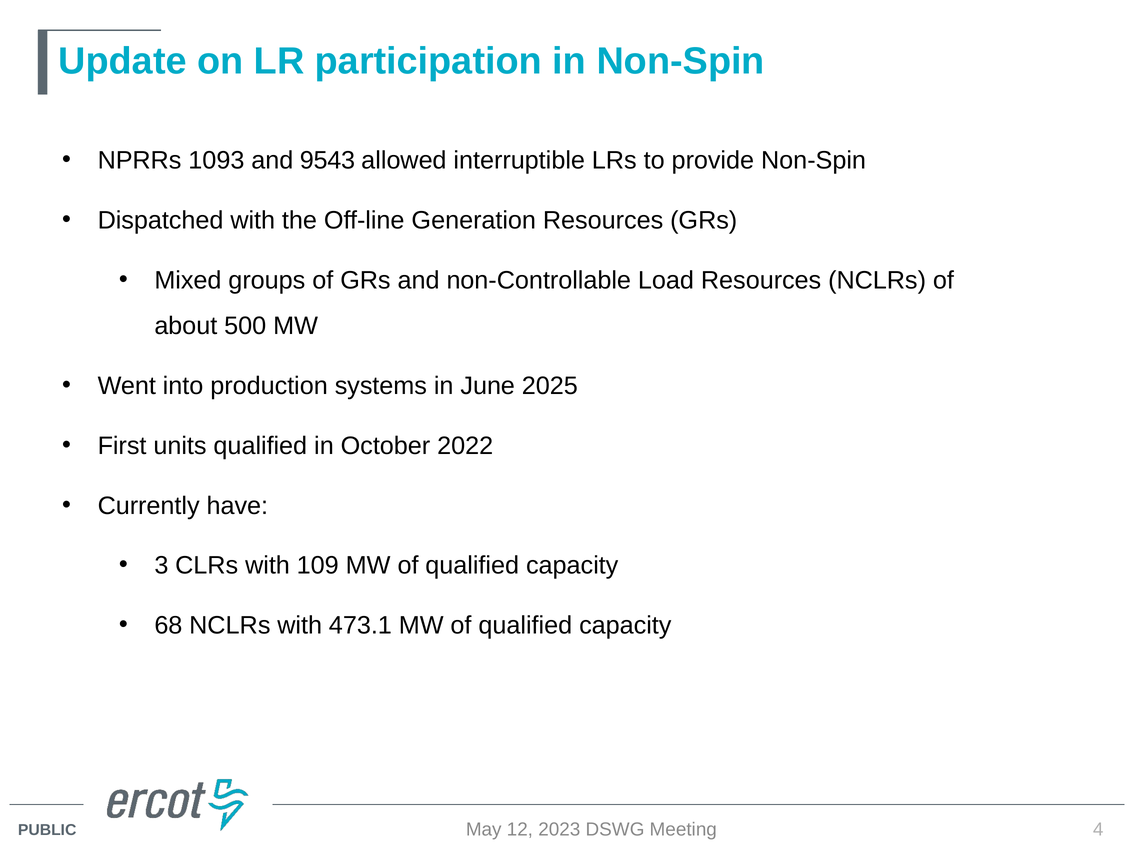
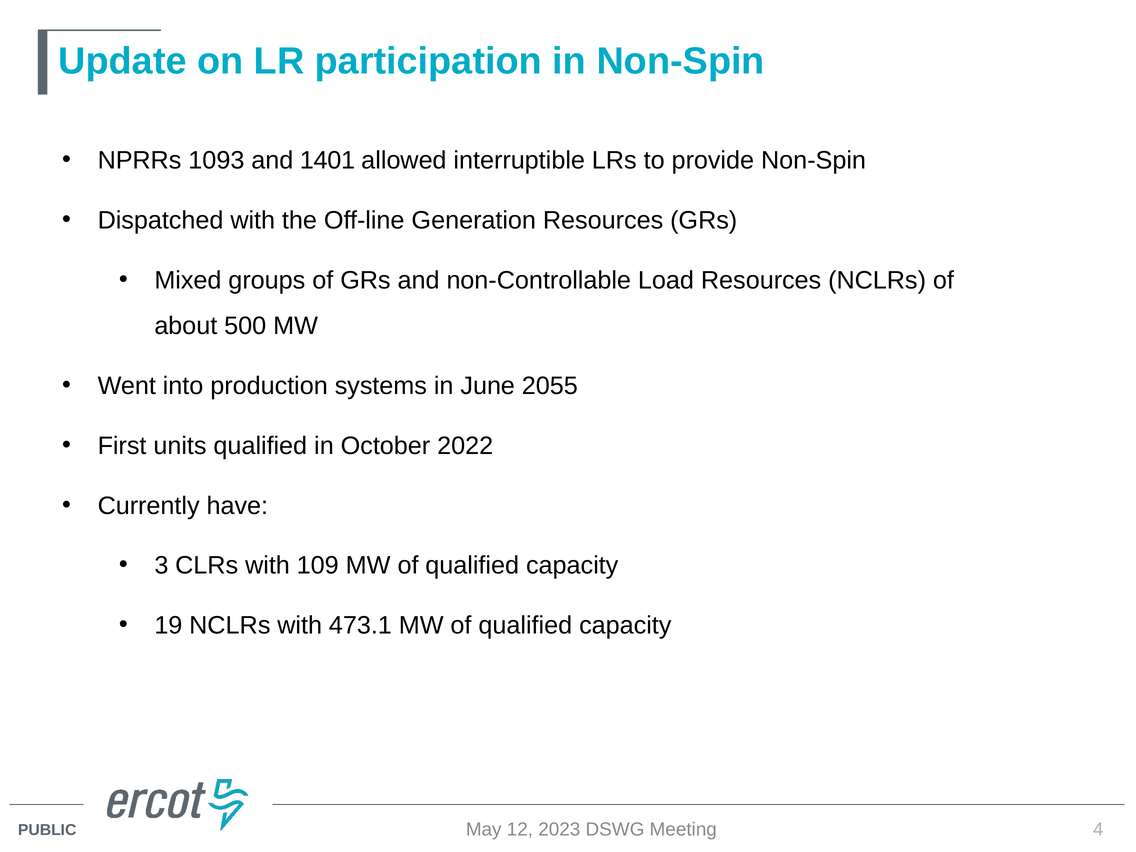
9543: 9543 -> 1401
2025: 2025 -> 2055
68: 68 -> 19
